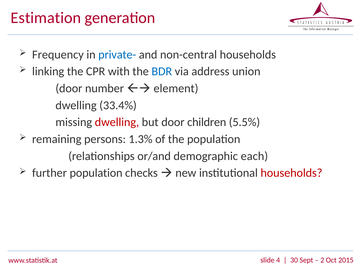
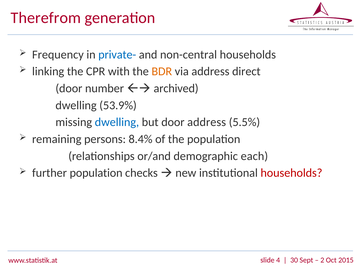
Estimation: Estimation -> Therefrom
BDR colour: blue -> orange
union: union -> direct
element: element -> archived
33.4%: 33.4% -> 53.9%
dwelling at (117, 122) colour: red -> blue
door children: children -> address
1.3%: 1.3% -> 8.4%
